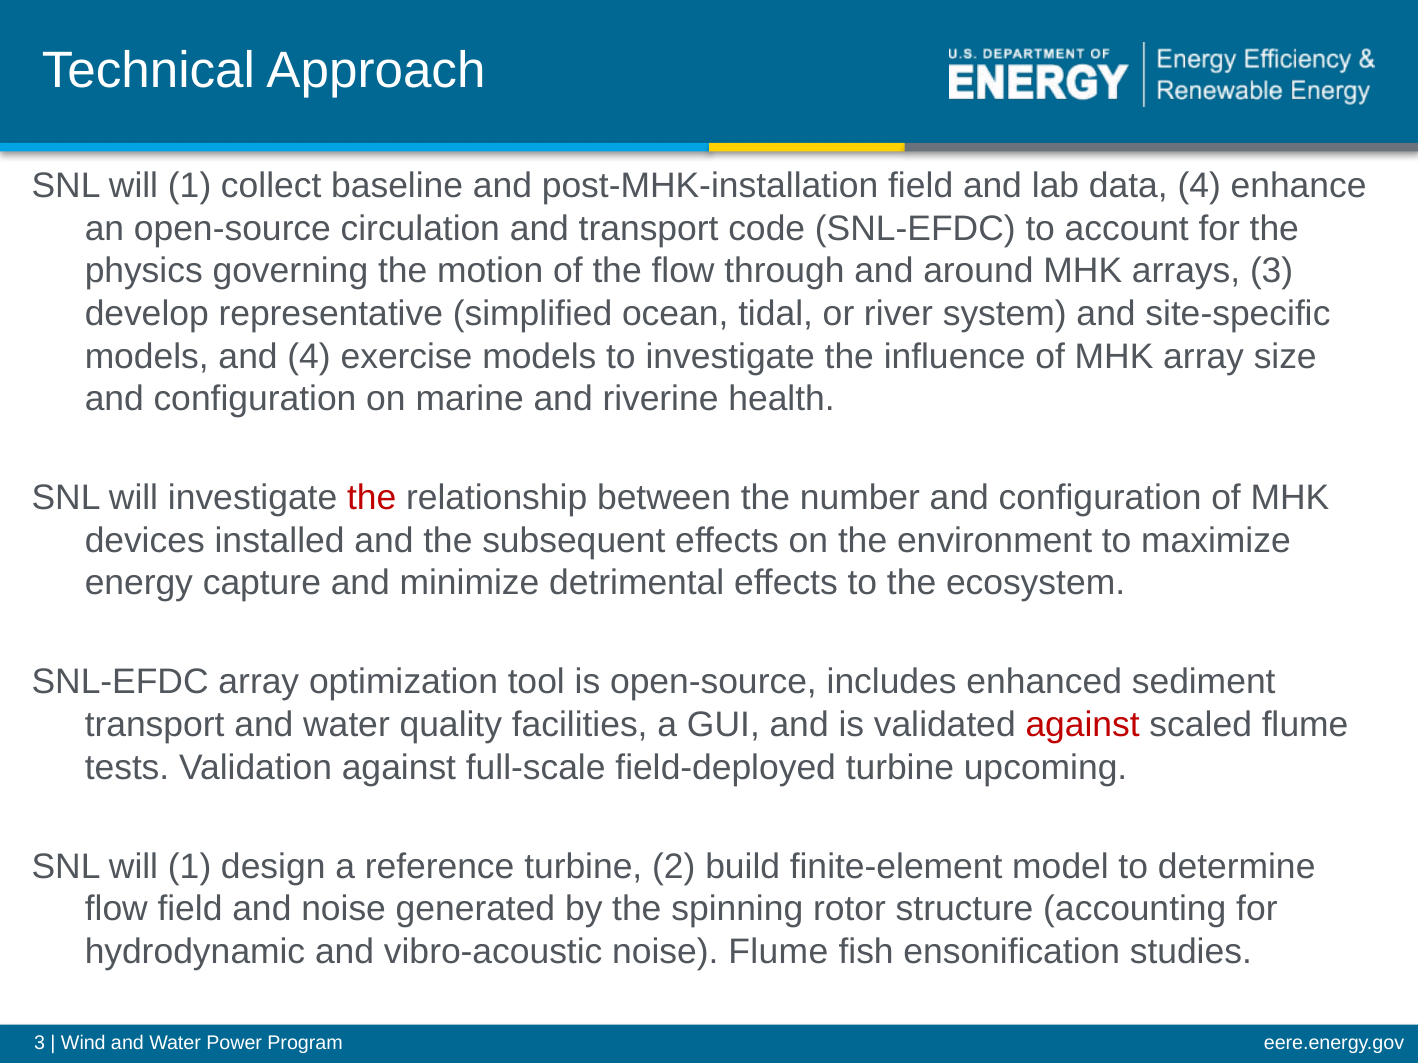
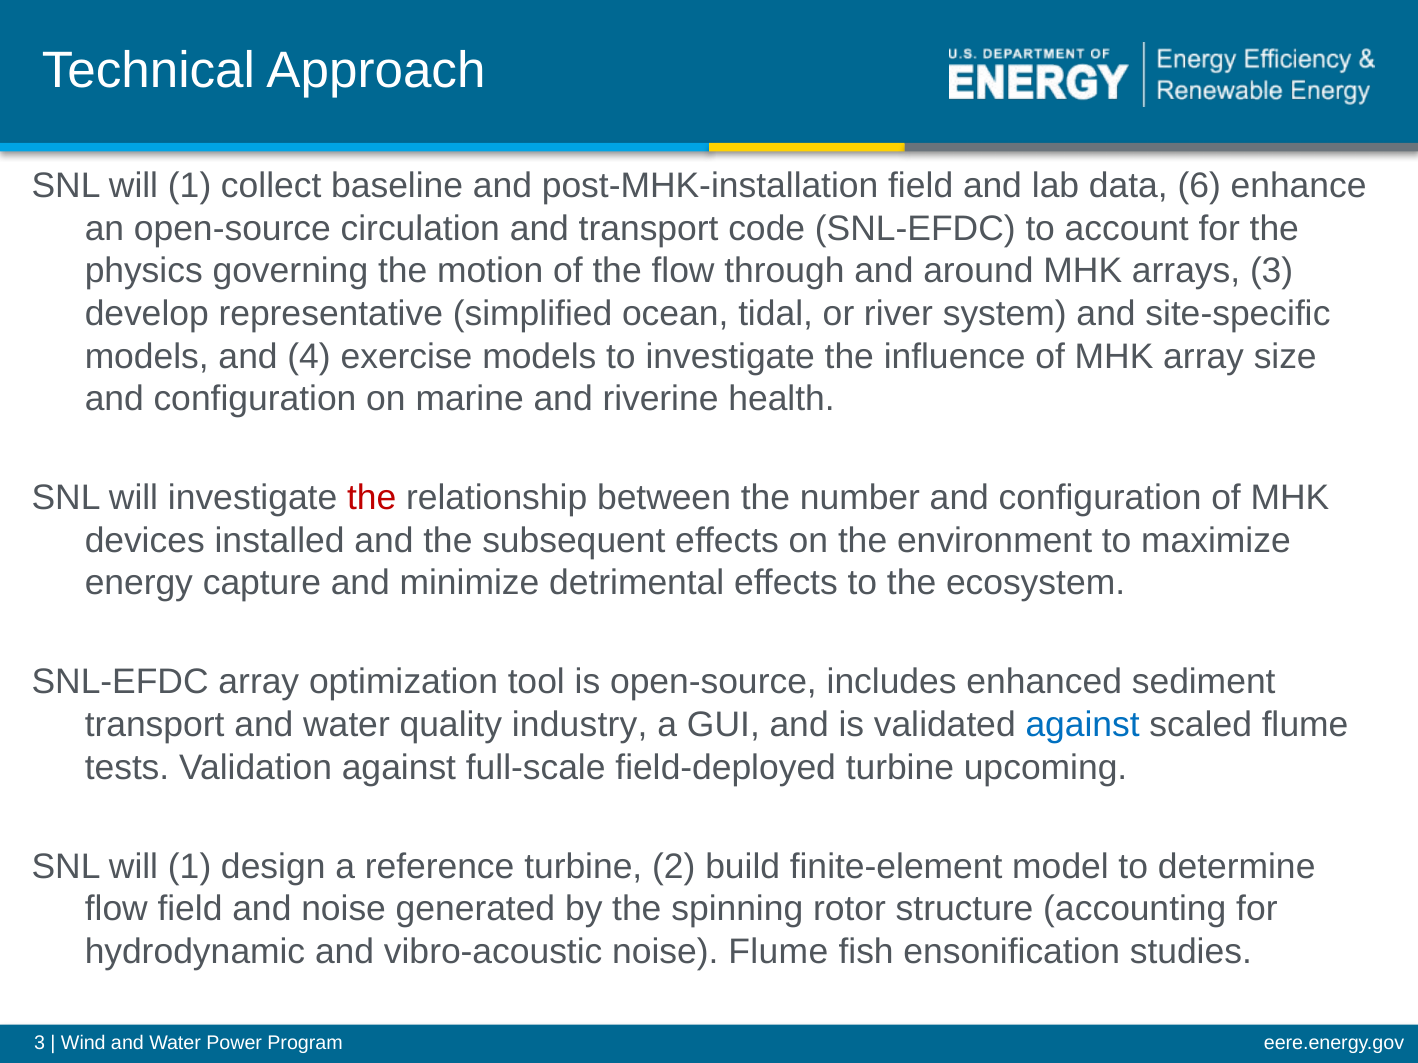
data 4: 4 -> 6
facilities: facilities -> industry
against at (1083, 725) colour: red -> blue
